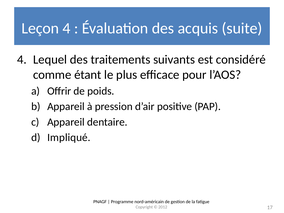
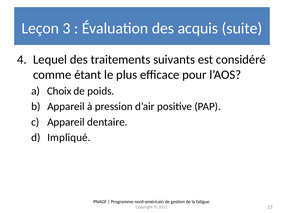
Leçon 4: 4 -> 3
Offrir: Offrir -> Choix
